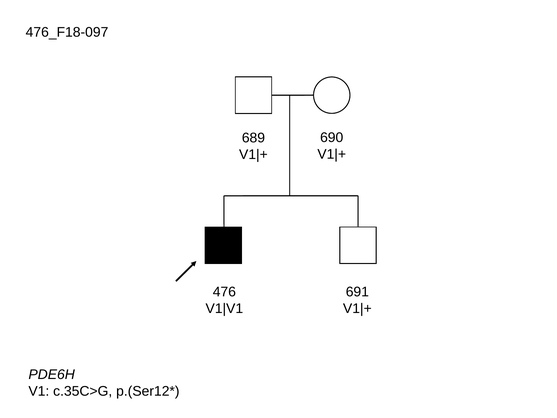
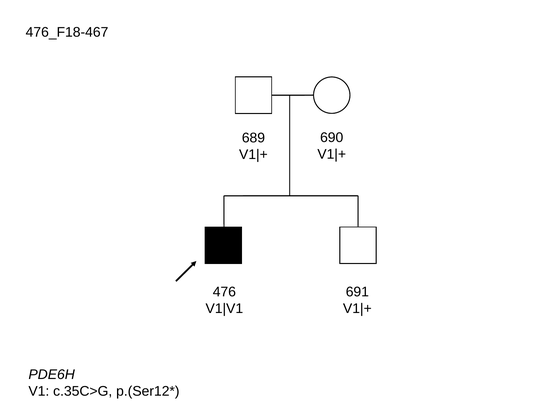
476_F18-097: 476_F18-097 -> 476_F18-467
